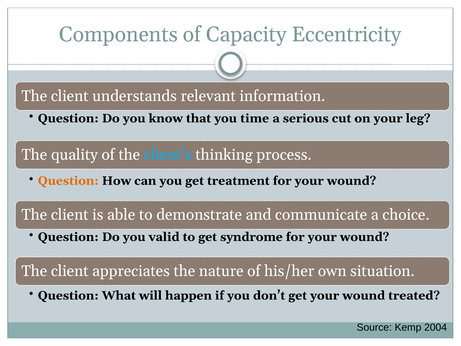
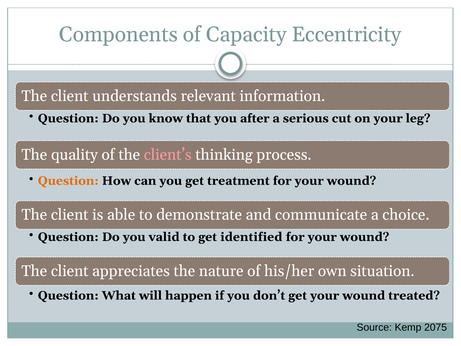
time: time -> after
client’s colour: light blue -> pink
syndrome: syndrome -> identified
2004: 2004 -> 2075
